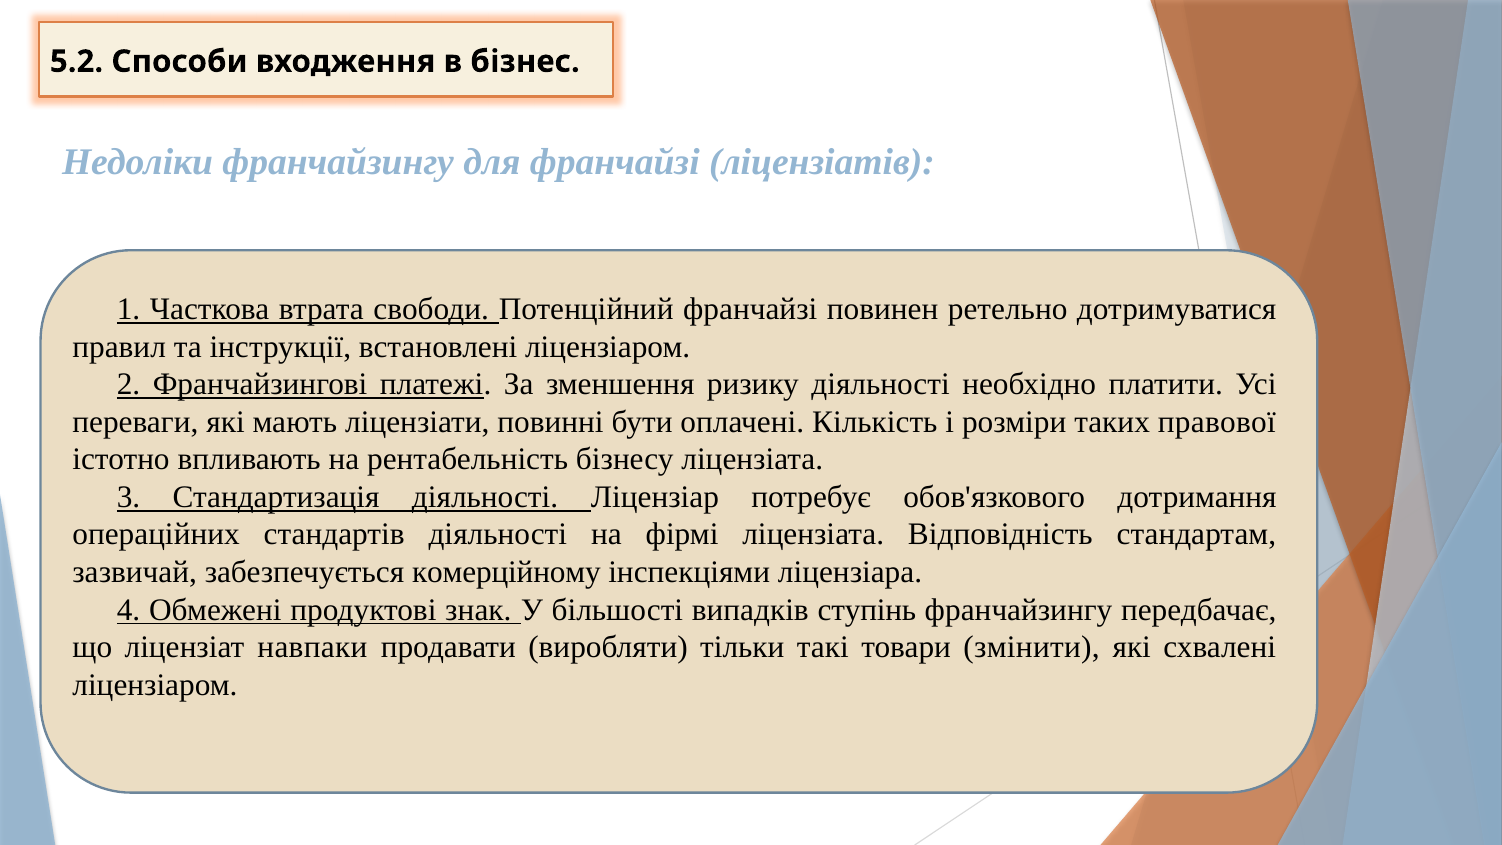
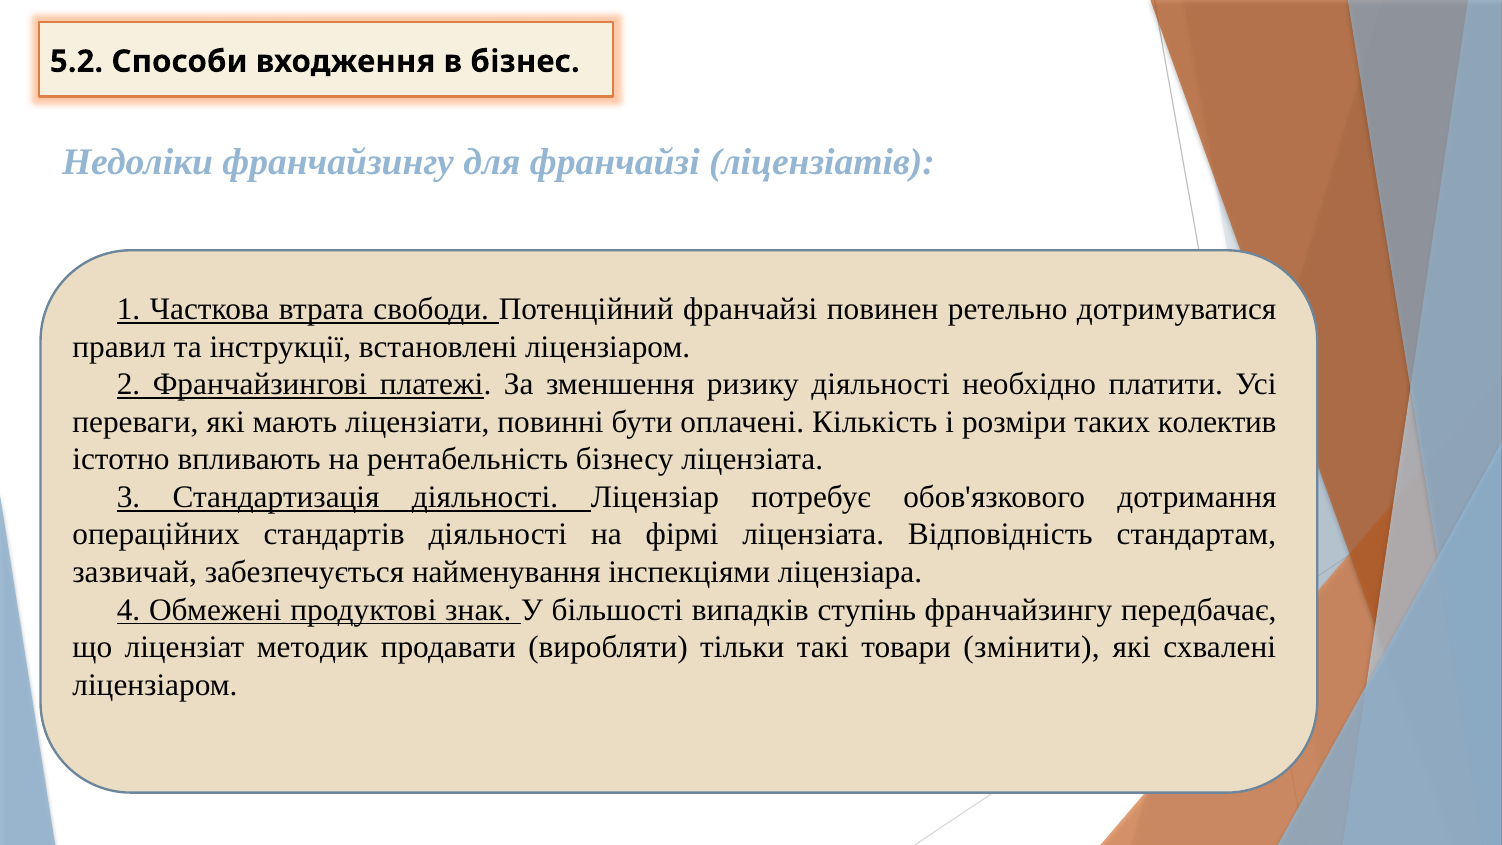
правової: правової -> колектив
комерційному: комерційному -> найменування
навпаки: навпаки -> методик
